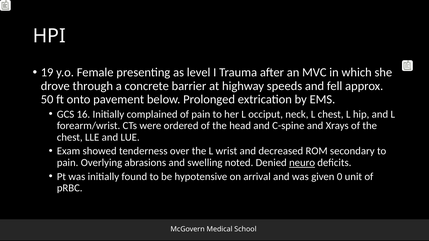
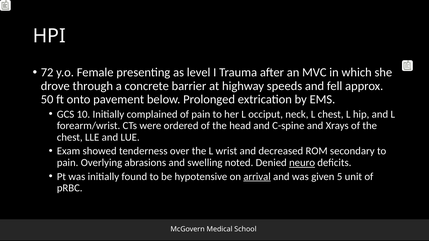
19: 19 -> 72
16: 16 -> 10
arrival underline: none -> present
0: 0 -> 5
